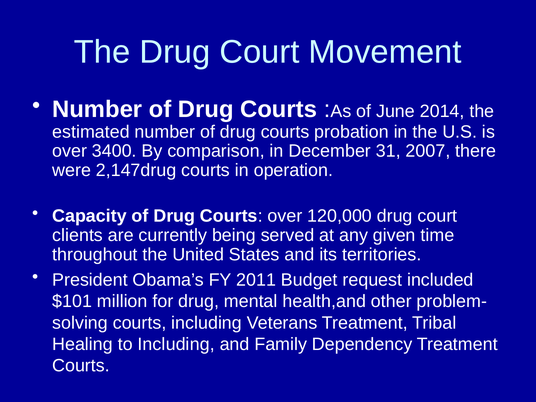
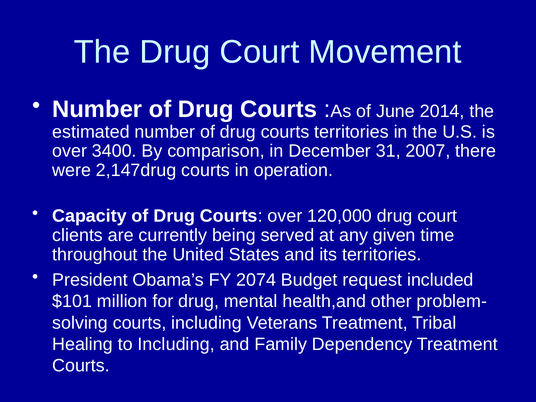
courts probation: probation -> territories
2011: 2011 -> 2074
